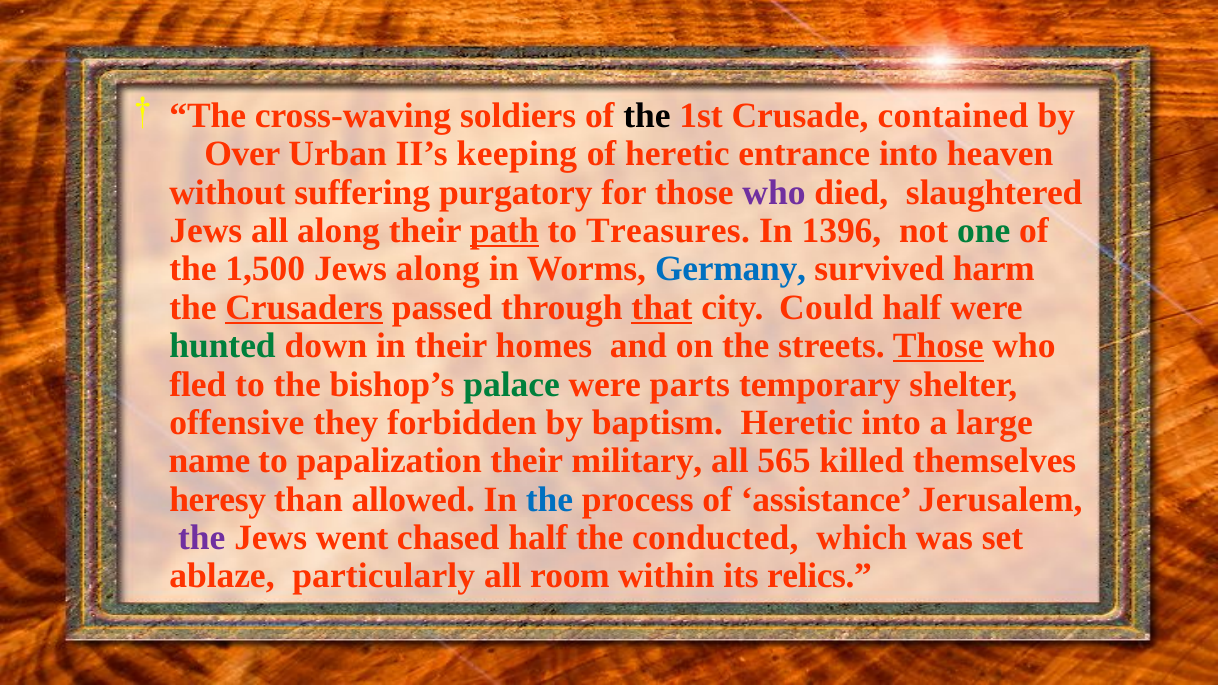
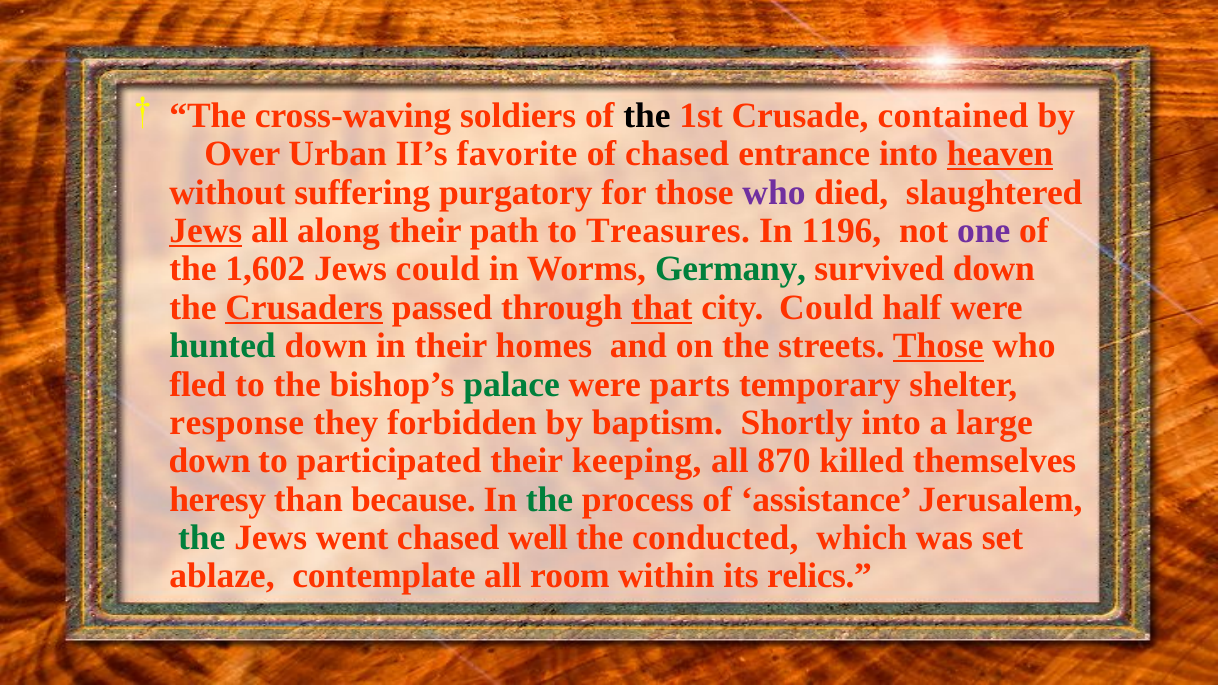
keeping: keeping -> favorite
of heretic: heretic -> chased
heaven underline: none -> present
Jews at (206, 231) underline: none -> present
path underline: present -> none
1396: 1396 -> 1196
one colour: green -> purple
1,500: 1,500 -> 1,602
Jews along: along -> could
Germany colour: blue -> green
survived harm: harm -> down
offensive: offensive -> response
baptism Heretic: Heretic -> Shortly
name at (210, 461): name -> down
papalization: papalization -> participated
military: military -> keeping
565: 565 -> 870
allowed: allowed -> because
the at (550, 500) colour: blue -> green
the at (202, 538) colour: purple -> green
chased half: half -> well
particularly: particularly -> contemplate
